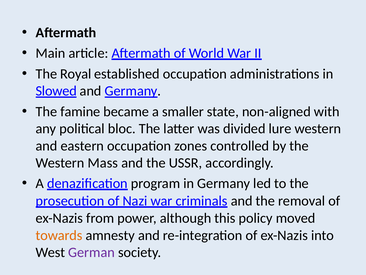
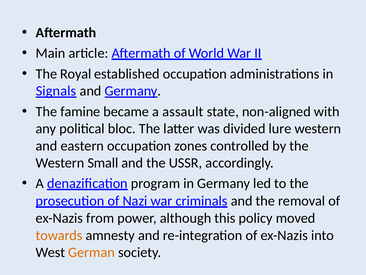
Slowed: Slowed -> Signals
smaller: smaller -> assault
Mass: Mass -> Small
German colour: purple -> orange
